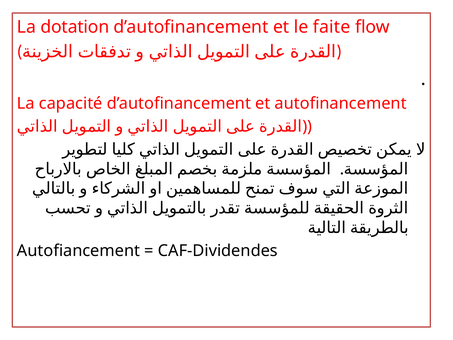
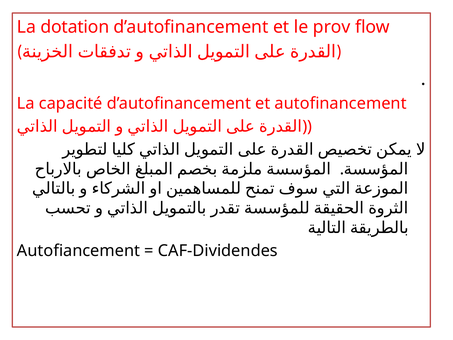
faite: faite -> prov
